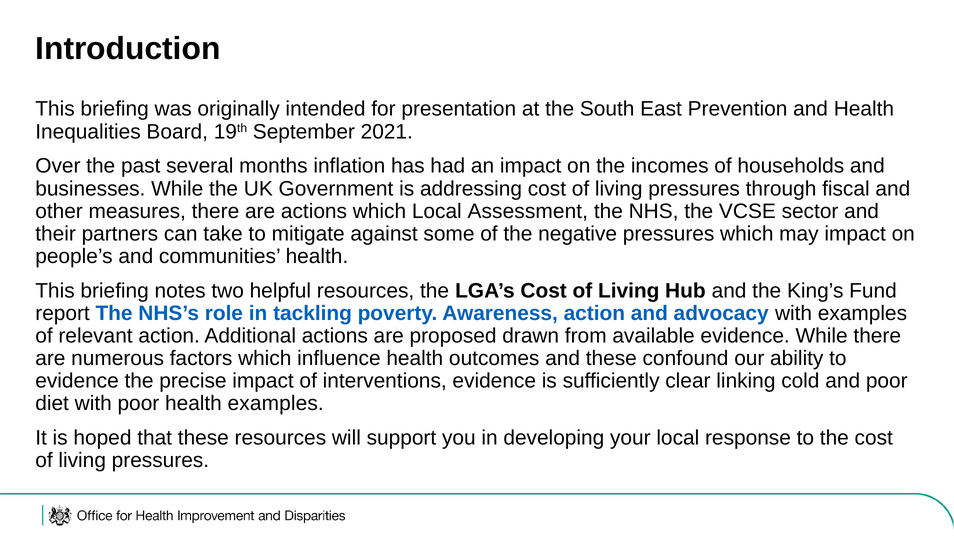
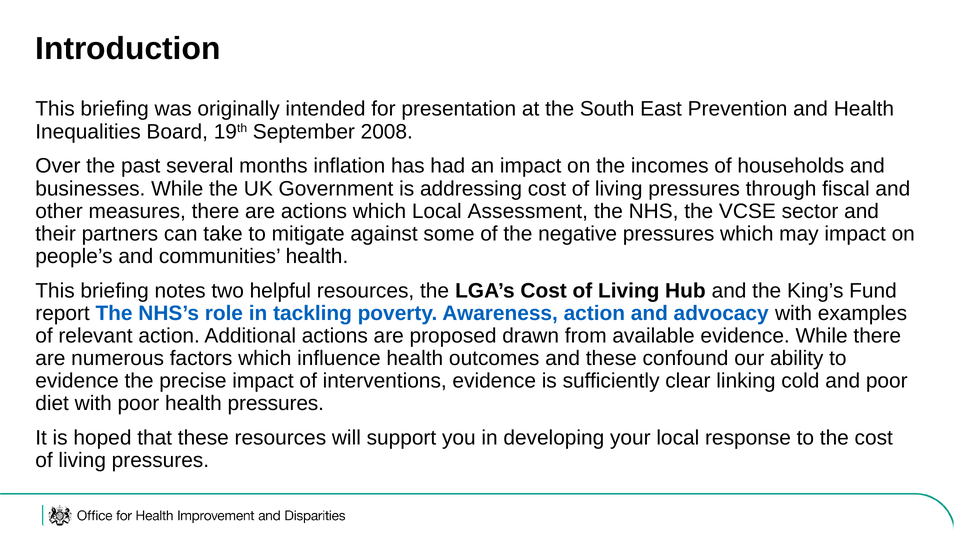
2021: 2021 -> 2008
health examples: examples -> pressures
